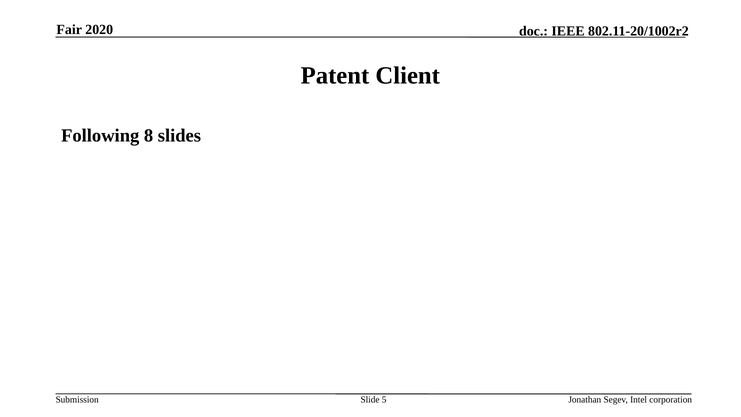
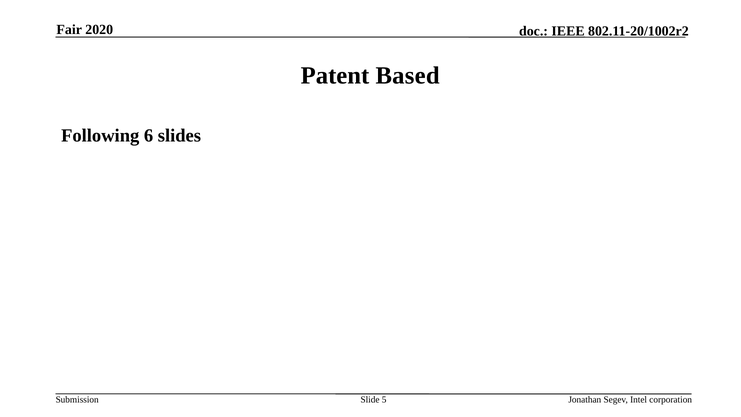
Client: Client -> Based
8: 8 -> 6
